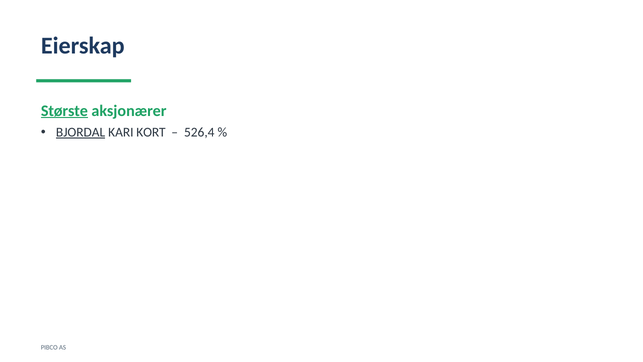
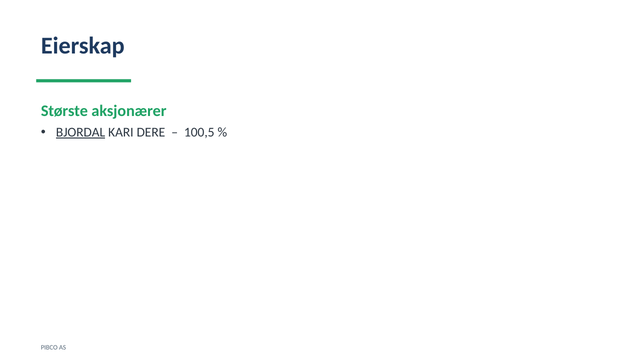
Største underline: present -> none
KORT: KORT -> DERE
526,4: 526,4 -> 100,5
